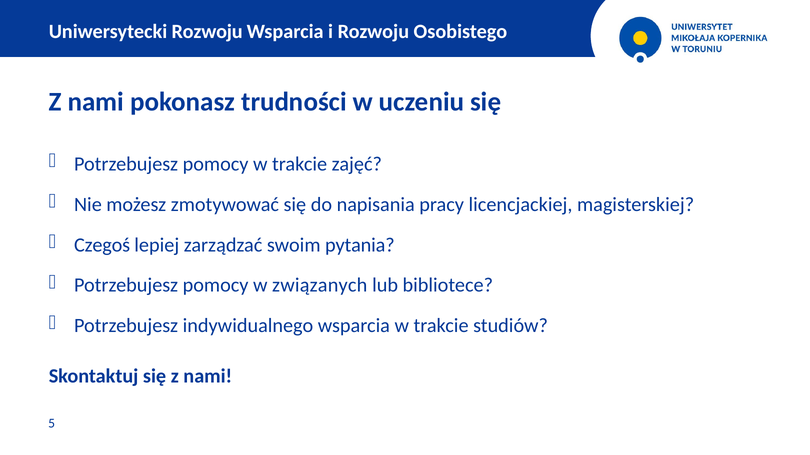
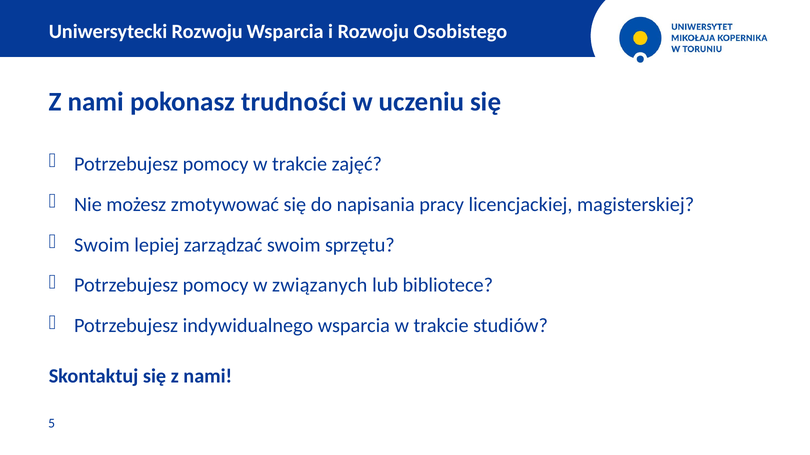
Czegoś at (102, 245): Czegoś -> Swoim
pytania: pytania -> sprzętu
